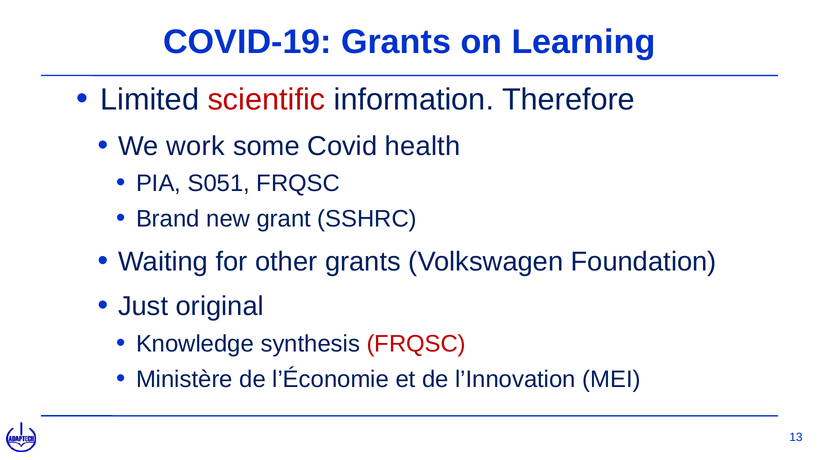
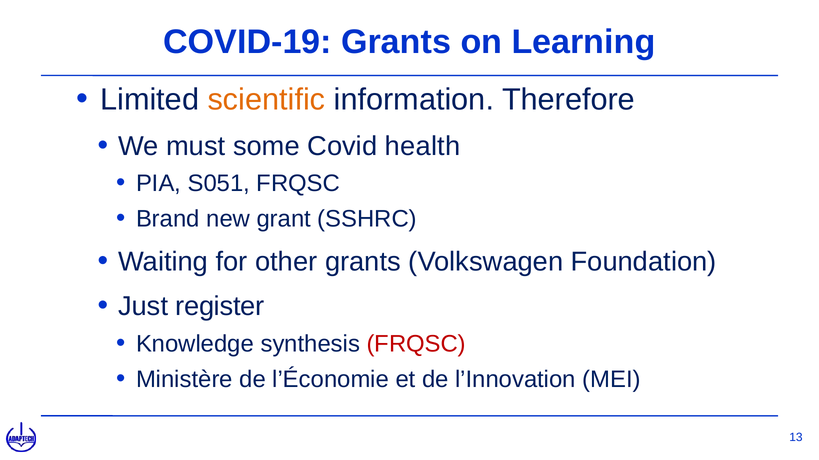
scientific colour: red -> orange
work: work -> must
original: original -> register
